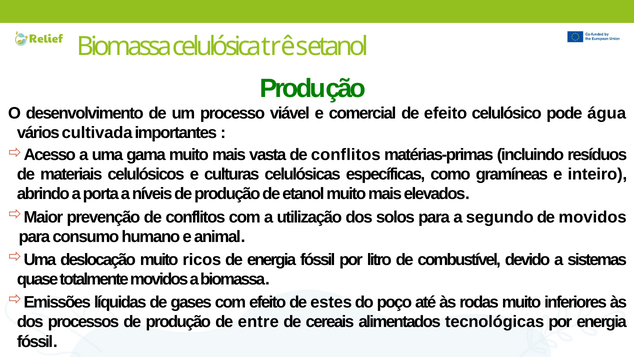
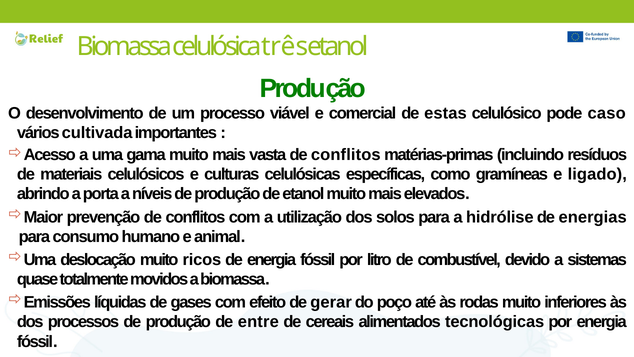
de efeito: efeito -> estas
água: água -> caso
inteiro: inteiro -> ligado
segundo: segundo -> hidrólise
de movidos: movidos -> energias
estes: estes -> gerar
